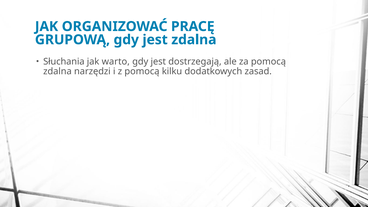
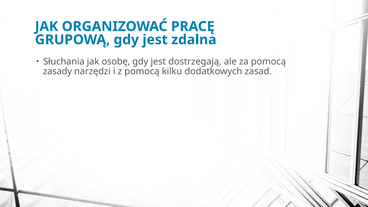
warto: warto -> osobę
zdalna at (57, 71): zdalna -> zasady
